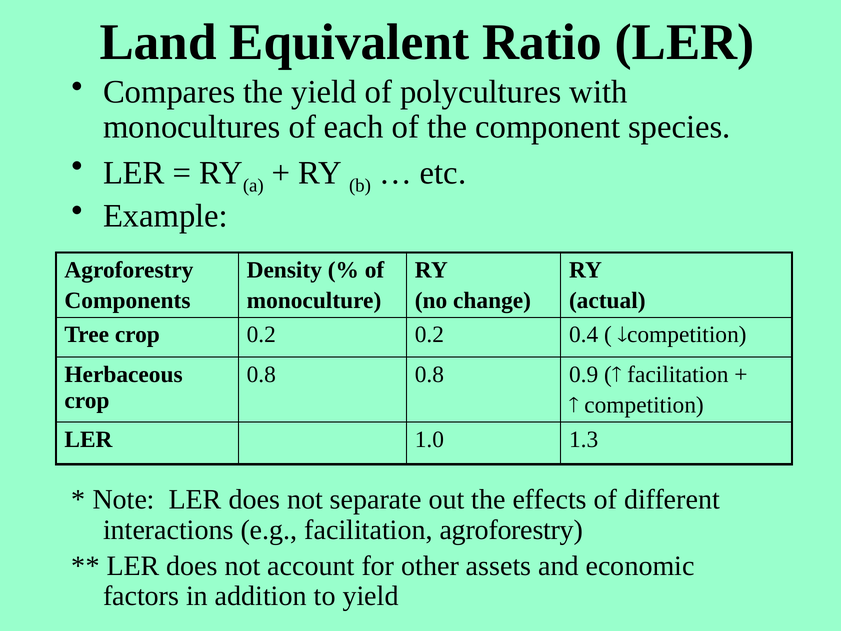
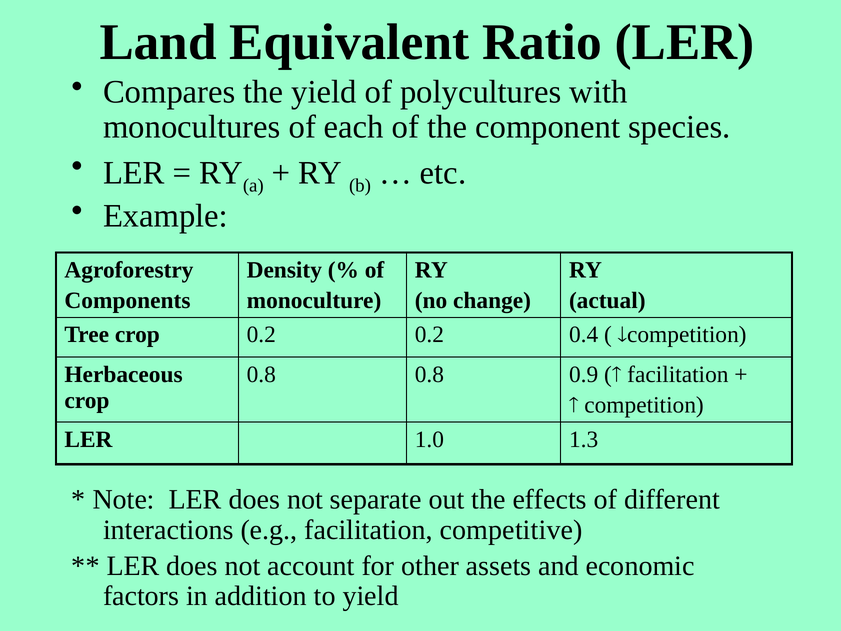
facilitation agroforestry: agroforestry -> competitive
